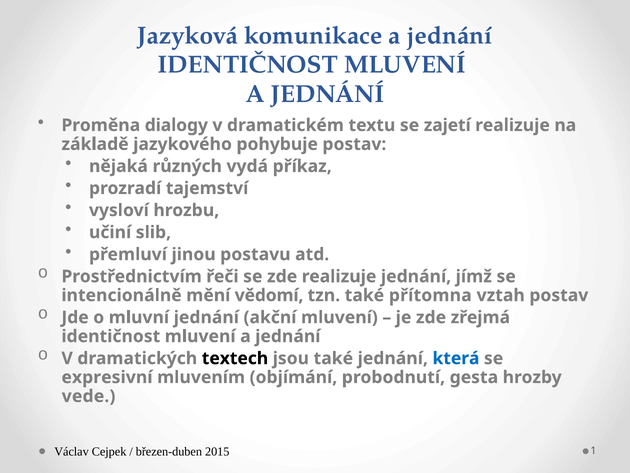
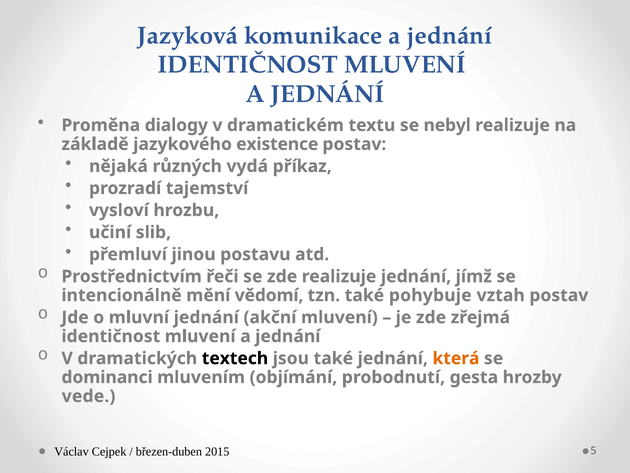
zajetí: zajetí -> nebyl
pohybuje: pohybuje -> existence
přítomna: přítomna -> pohybuje
která colour: blue -> orange
expresivní: expresivní -> dominanci
1: 1 -> 5
